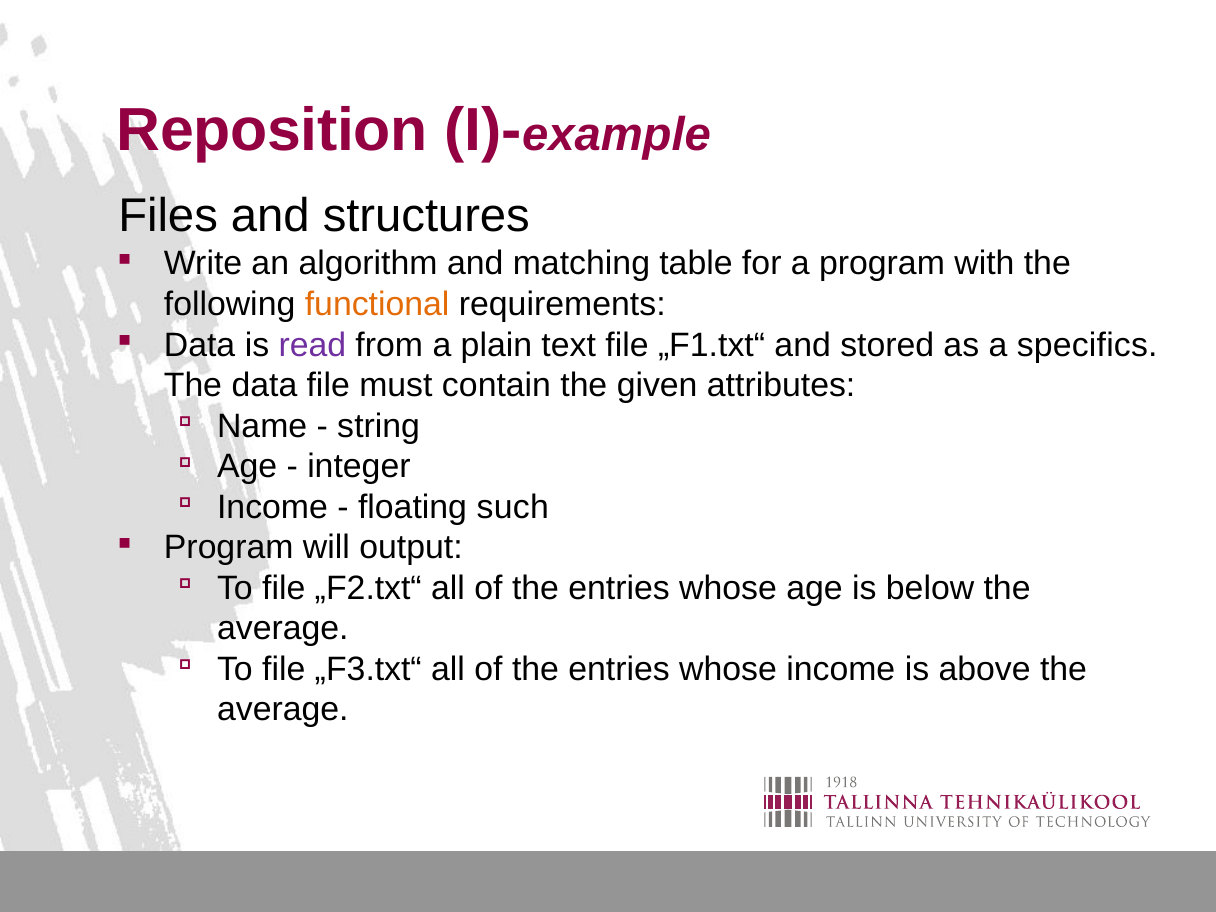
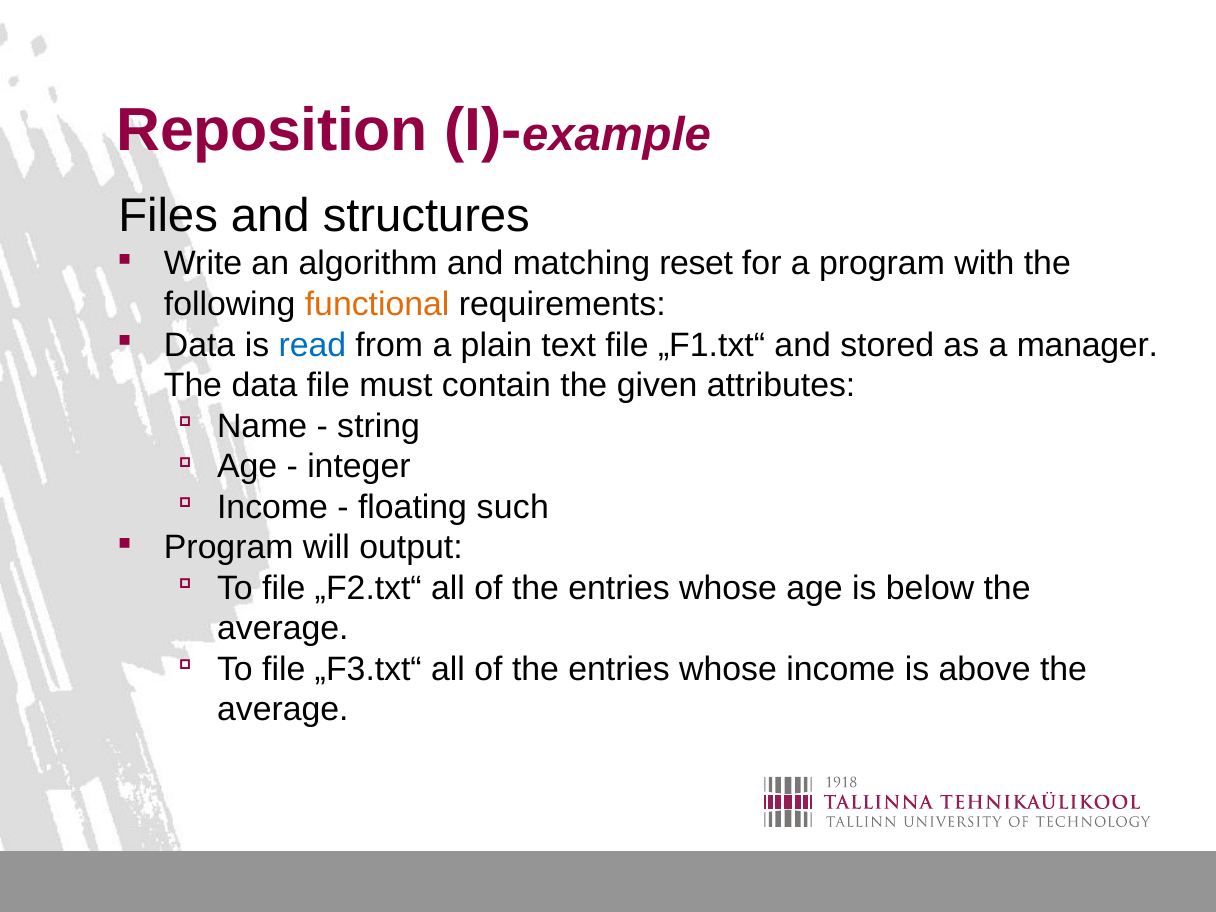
table: table -> reset
read colour: purple -> blue
specifics: specifics -> manager
